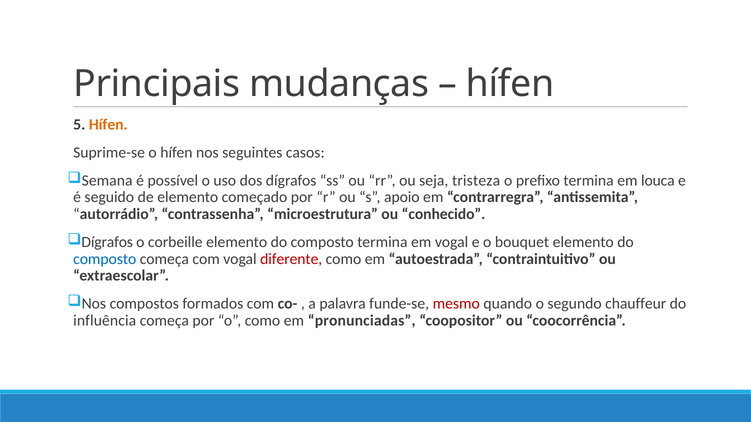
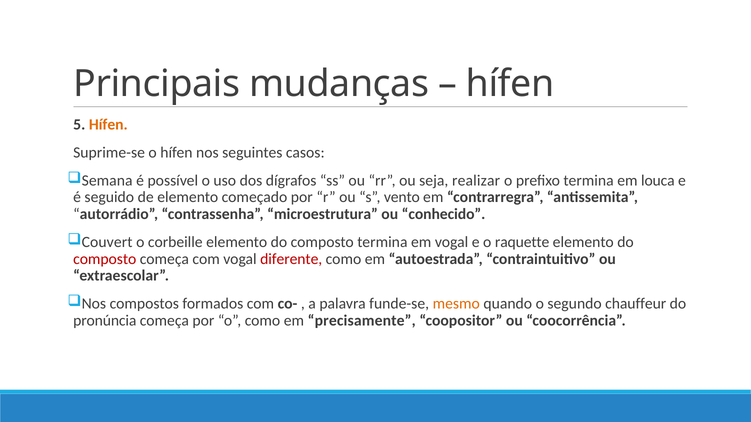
tristeza: tristeza -> realizar
apoio: apoio -> vento
Dígrafos at (107, 242): Dígrafos -> Couvert
bouquet: bouquet -> raquette
composto at (105, 259) colour: blue -> red
mesmo colour: red -> orange
influência: influência -> pronúncia
pronunciadas: pronunciadas -> precisamente
